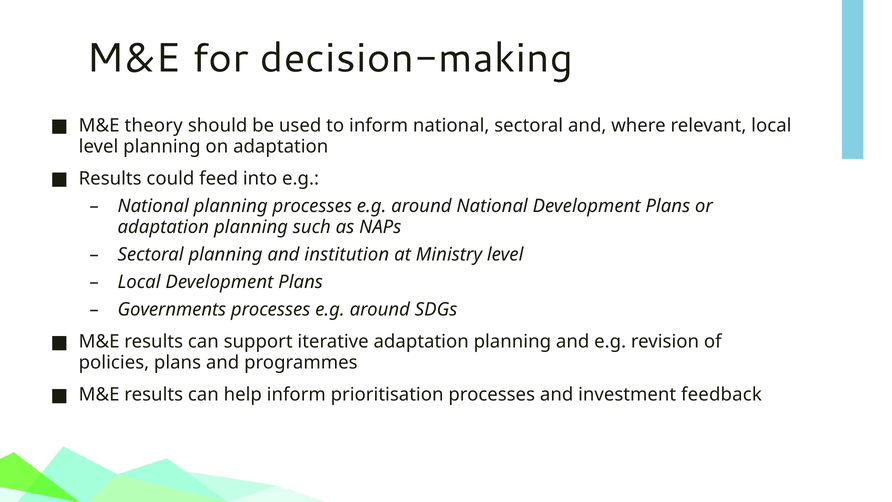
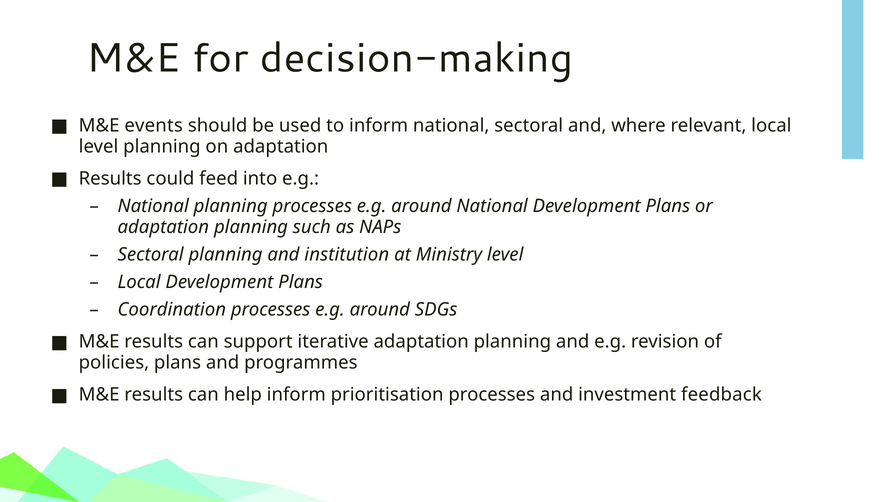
theory: theory -> events
Governments: Governments -> Coordination
